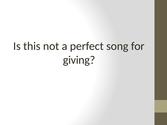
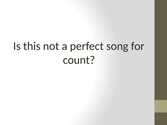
giving: giving -> count
